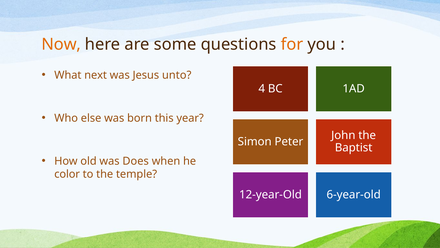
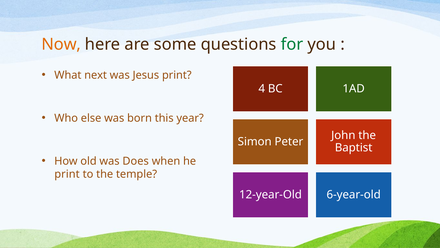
for colour: orange -> green
Jesus unto: unto -> print
color at (67, 174): color -> print
